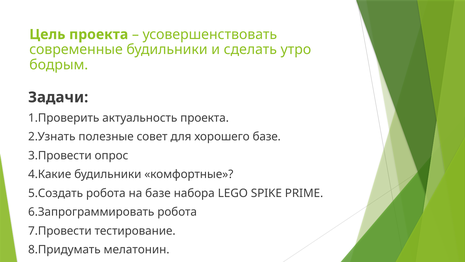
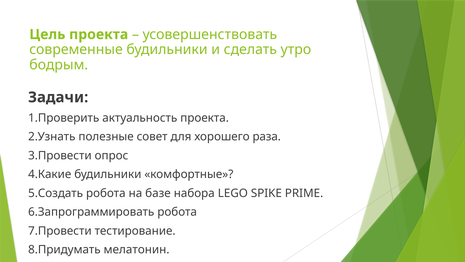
хорошего базе: базе -> раза
